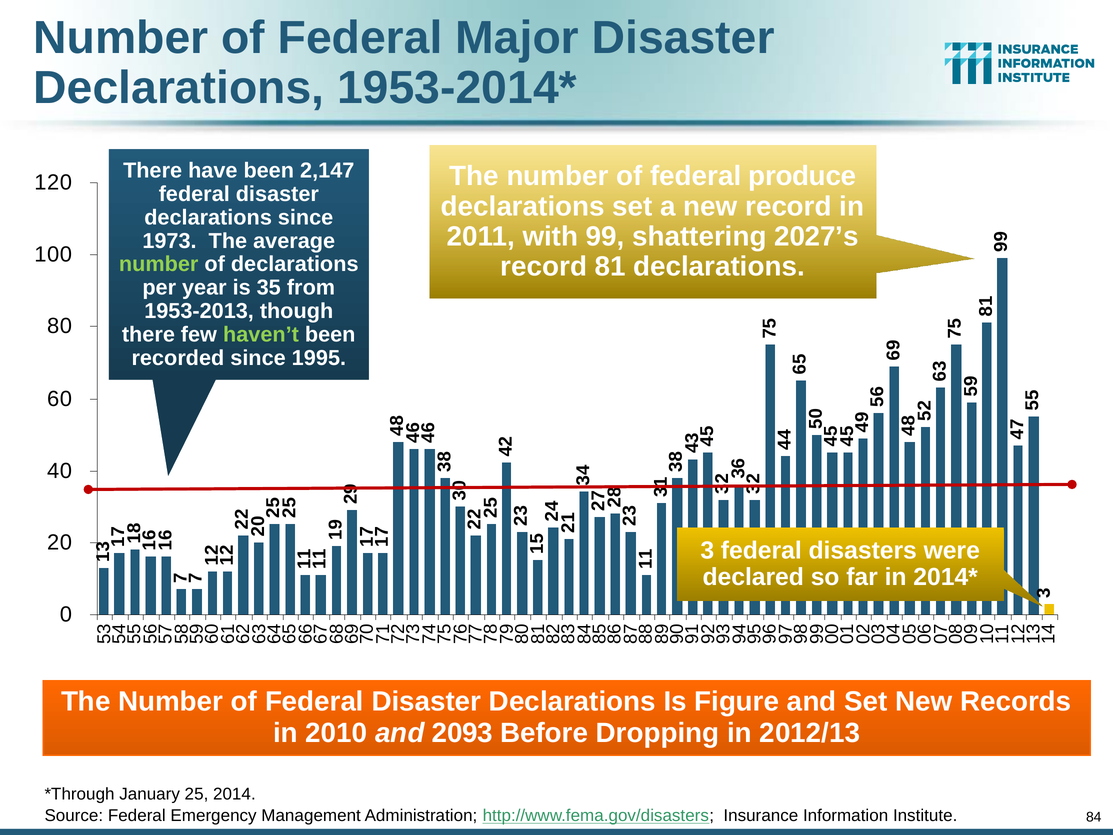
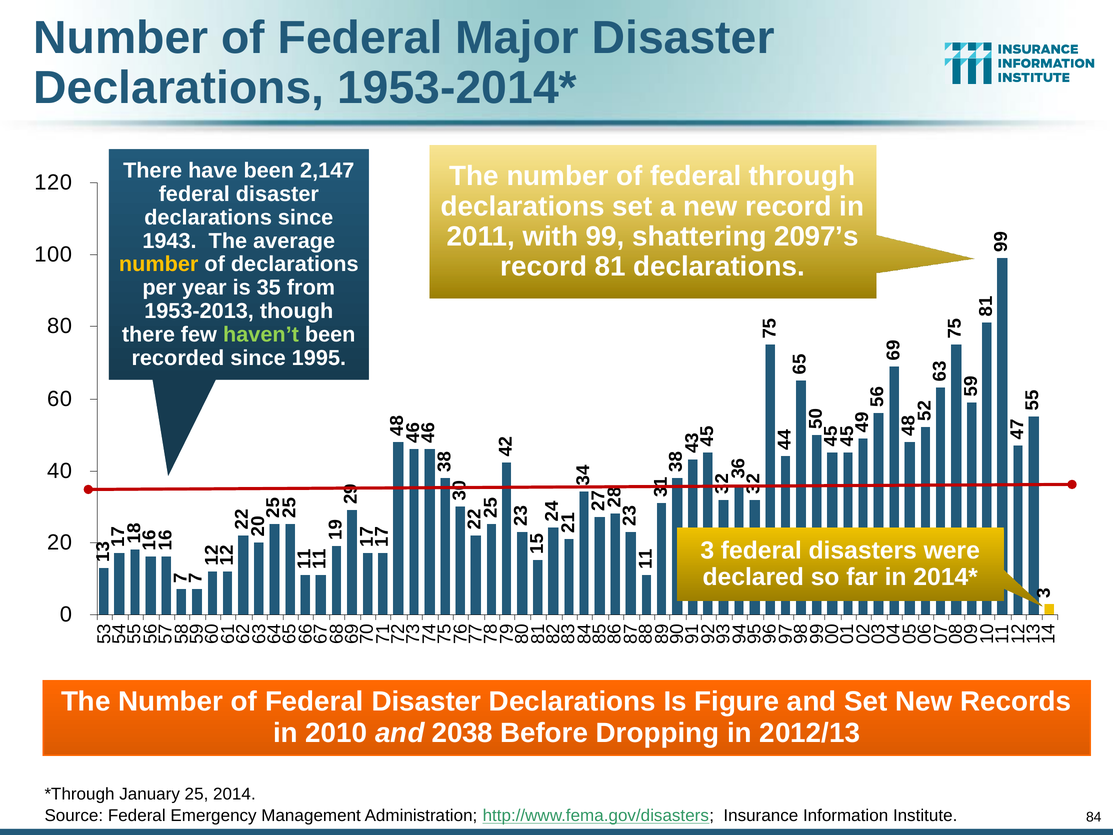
produce: produce -> through
2027’s: 2027’s -> 2097’s
1973: 1973 -> 1943
number at (159, 264) colour: light green -> yellow
2093: 2093 -> 2038
